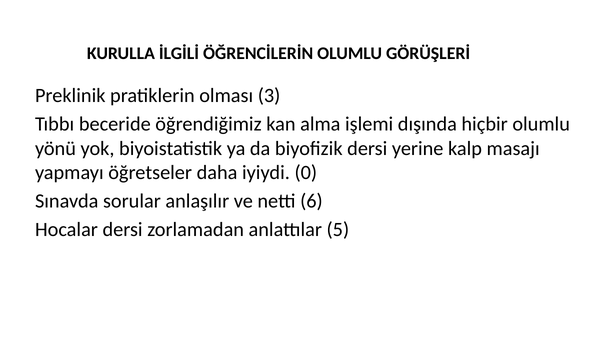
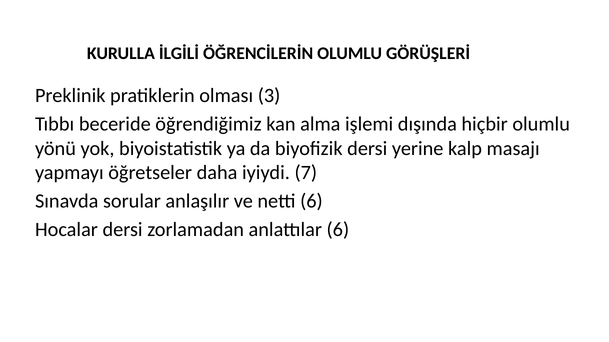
0: 0 -> 7
anlattılar 5: 5 -> 6
